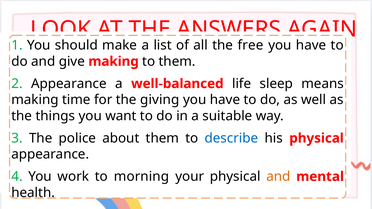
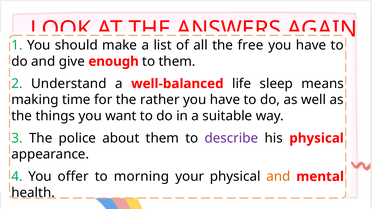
give making: making -> enough
2 Appearance: Appearance -> Understand
giving: giving -> rather
describe colour: blue -> purple
work: work -> offer
